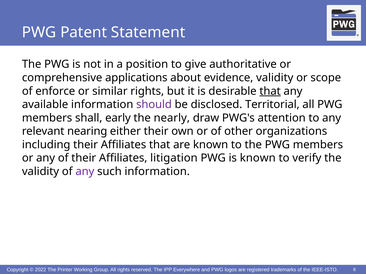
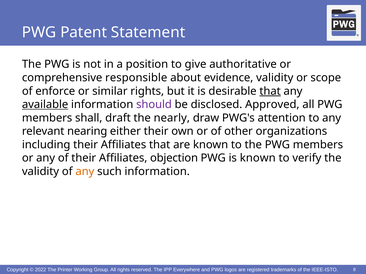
applications: applications -> responsible
available underline: none -> present
Territorial: Territorial -> Approved
early: early -> draft
litigation: litigation -> objection
any at (85, 172) colour: purple -> orange
